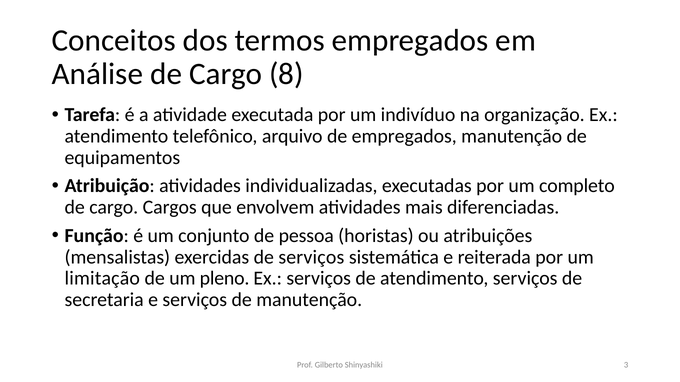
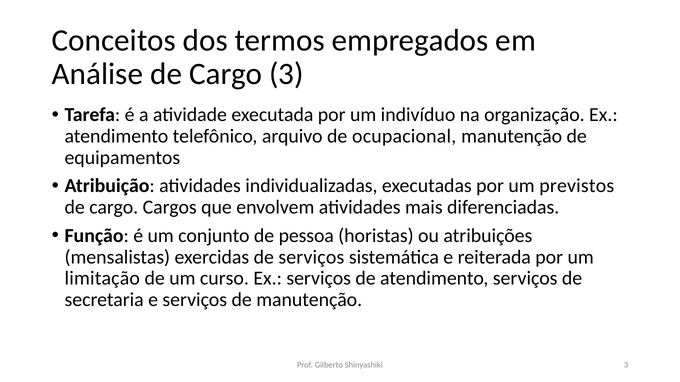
Cargo 8: 8 -> 3
de empregados: empregados -> ocupacional
completo: completo -> previstos
pleno: pleno -> curso
